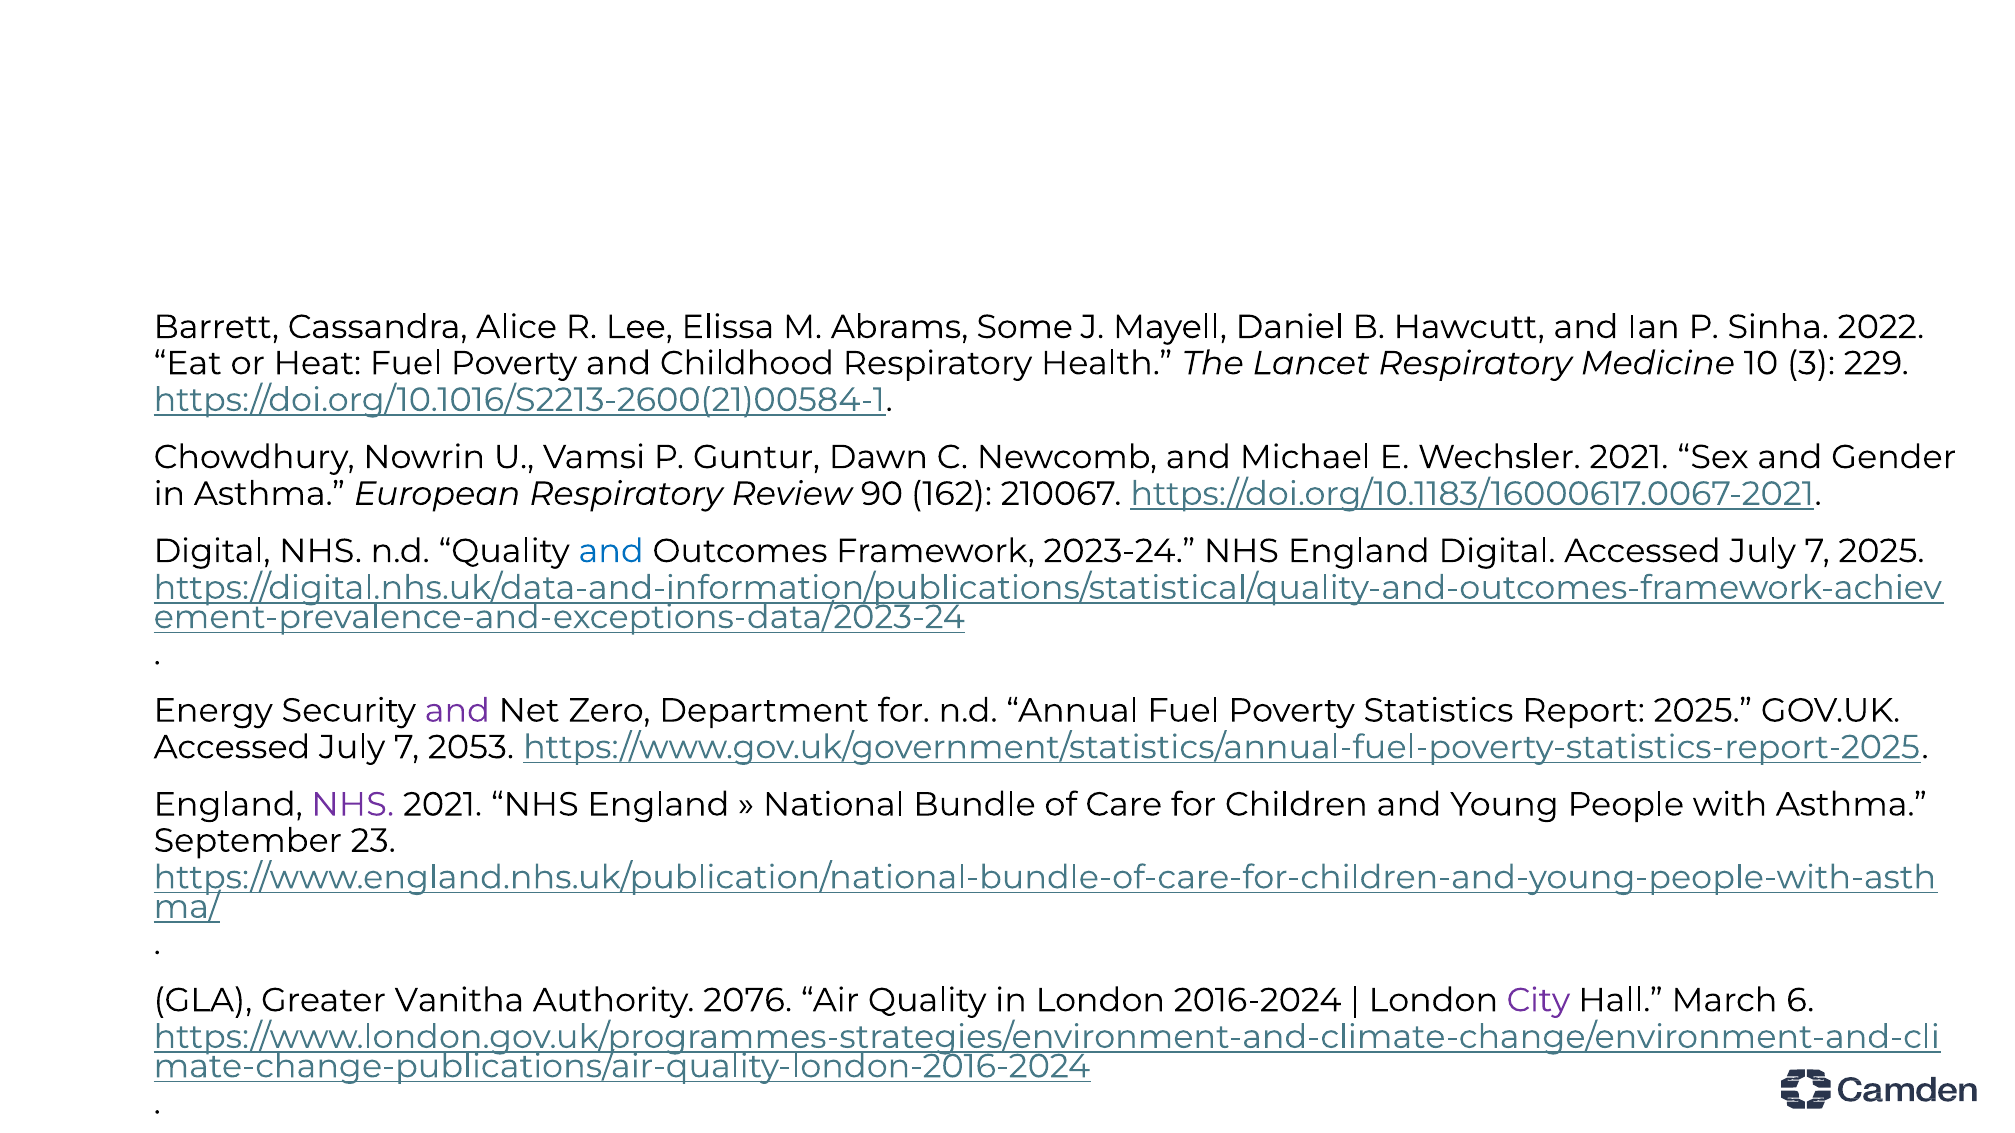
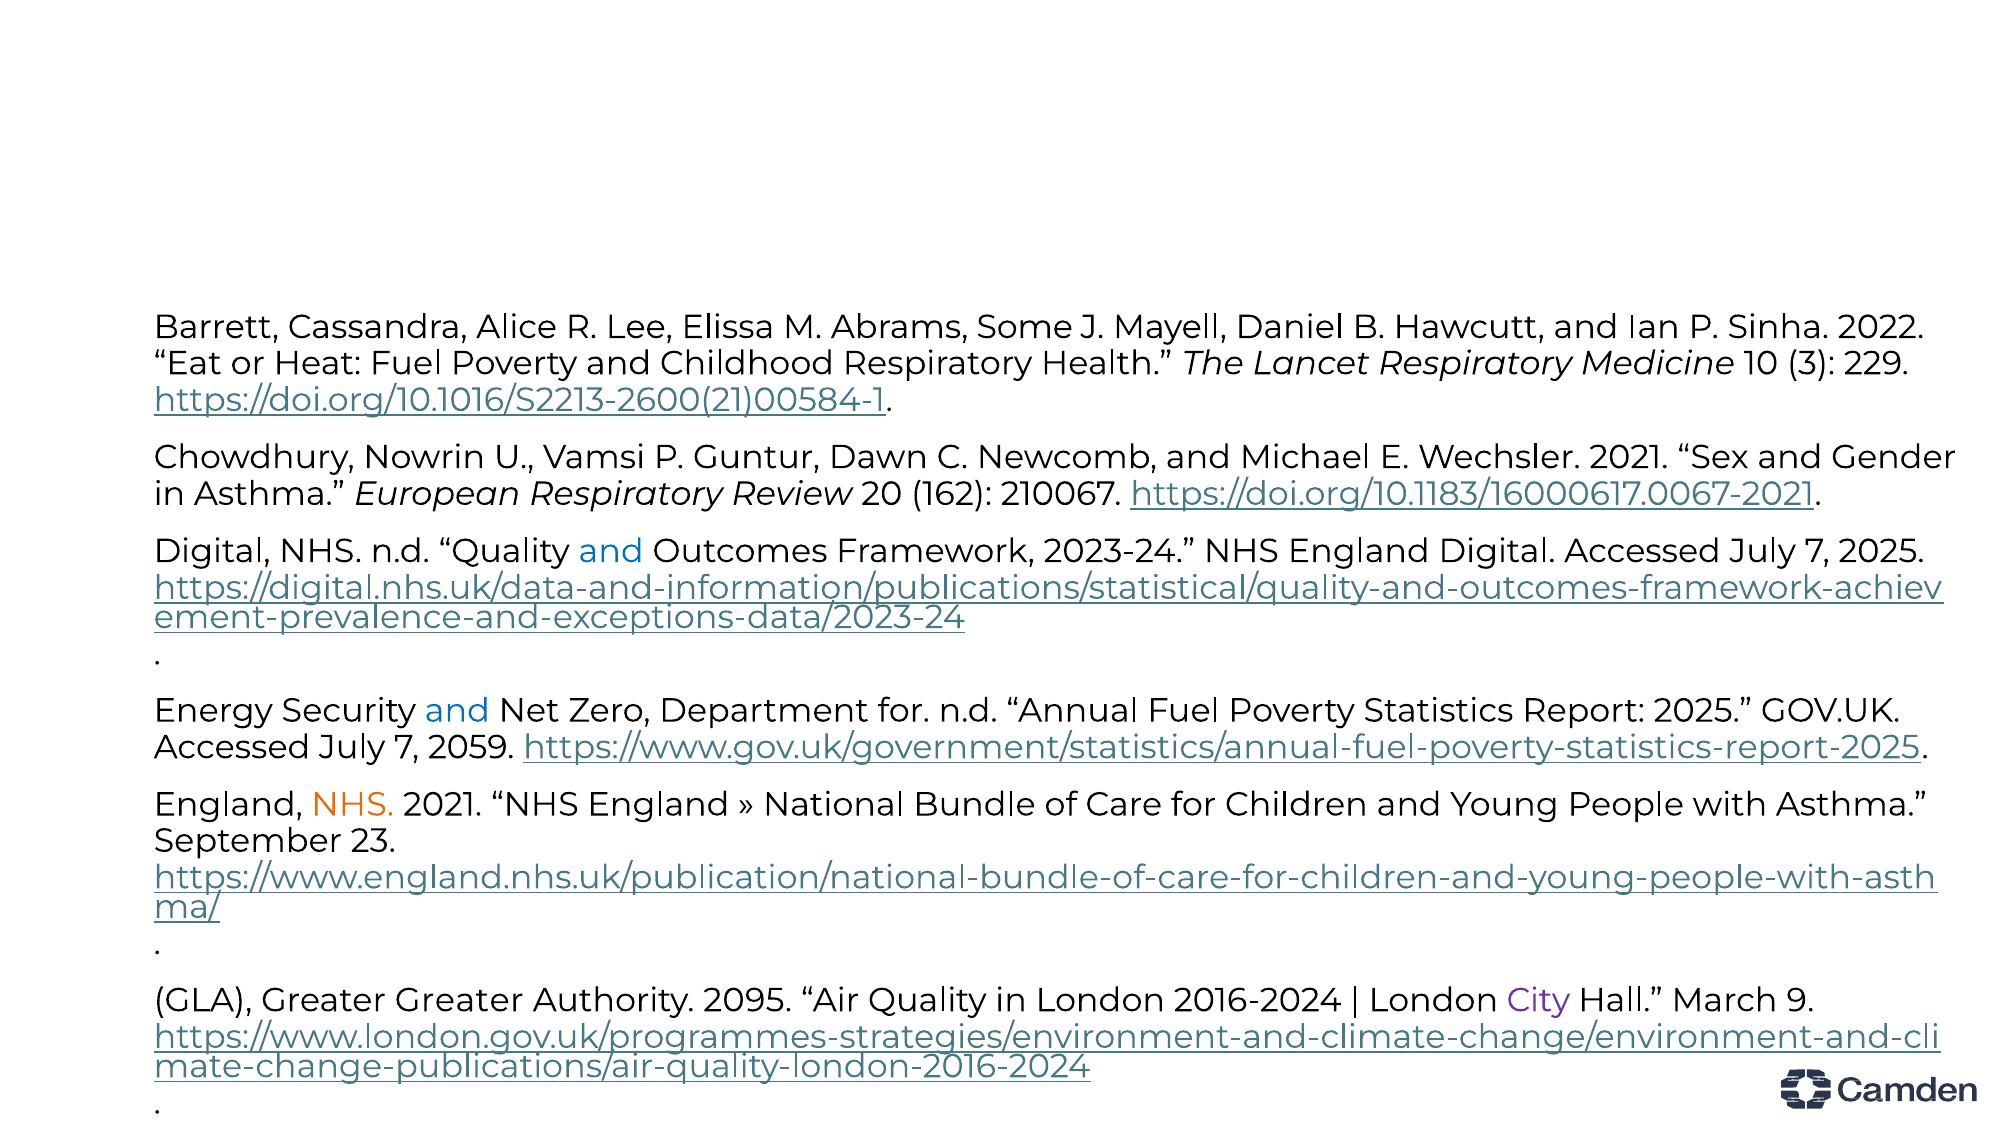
90: 90 -> 20
and at (457, 711) colour: purple -> blue
2053: 2053 -> 2059
NHS at (353, 805) colour: purple -> orange
Greater Vanitha: Vanitha -> Greater
2076: 2076 -> 2095
6: 6 -> 9
